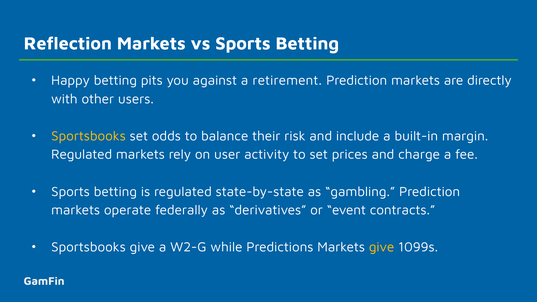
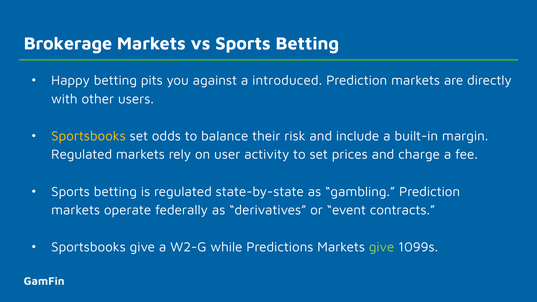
Reflection: Reflection -> Brokerage
retirement: retirement -> introduced
give at (382, 247) colour: yellow -> light green
